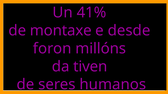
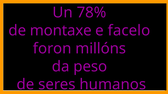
41%: 41% -> 78%
desde: desde -> facelo
tiven: tiven -> peso
